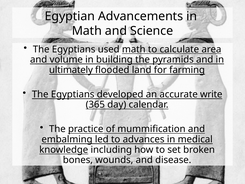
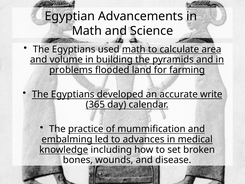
ultimately: ultimately -> problems
